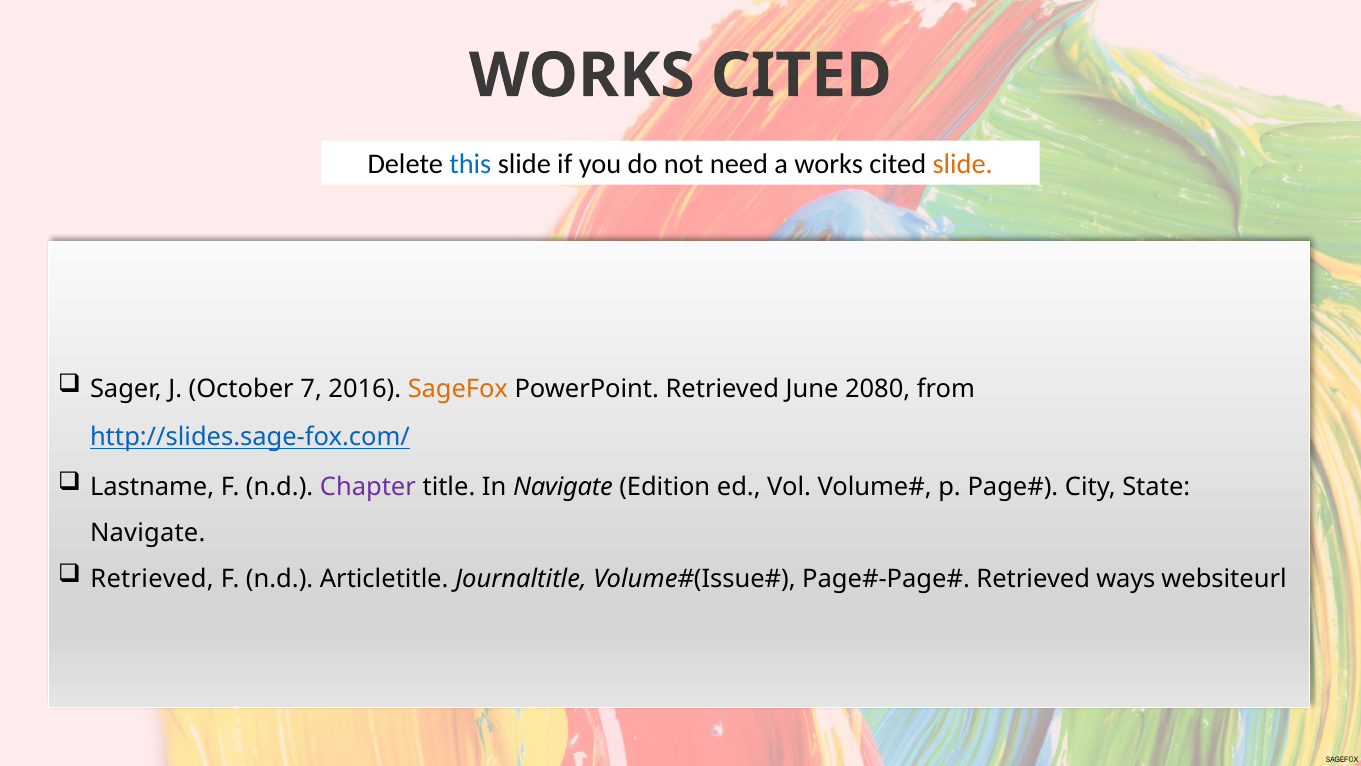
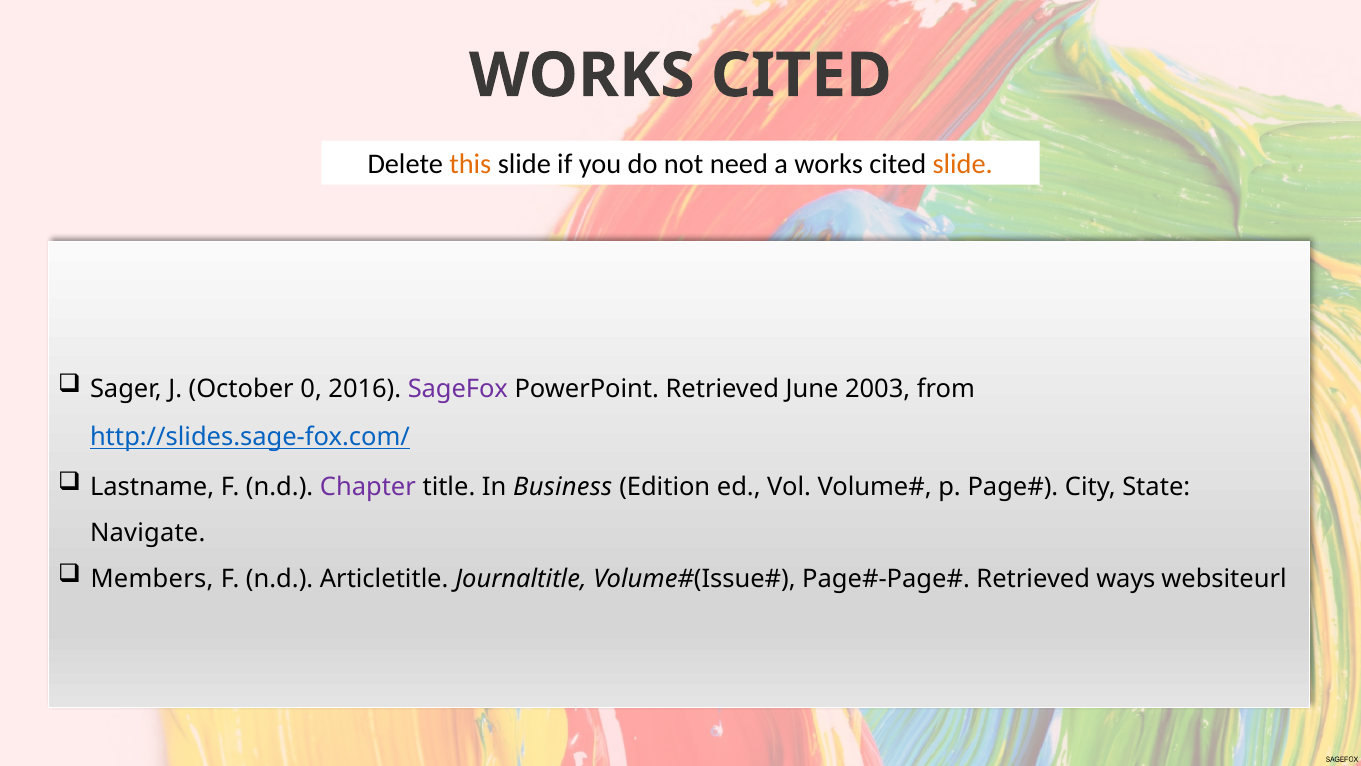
this colour: blue -> orange
7: 7 -> 0
SageFox colour: orange -> purple
2080: 2080 -> 2003
In Navigate: Navigate -> Business
Retrieved at (152, 578): Retrieved -> Members
